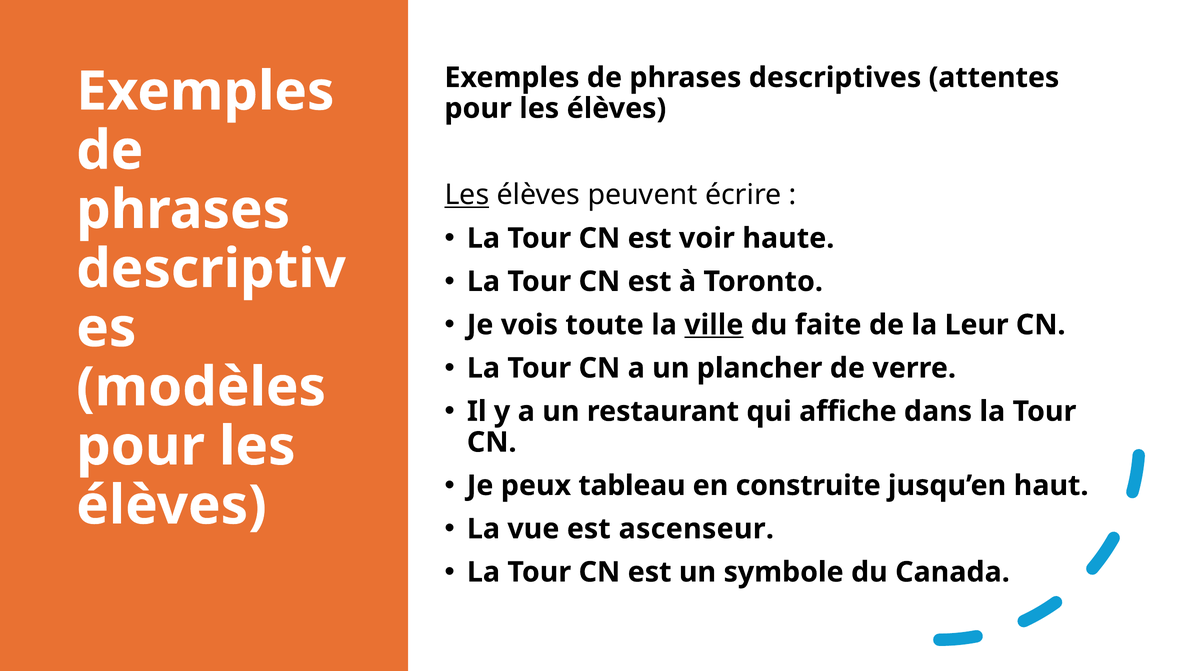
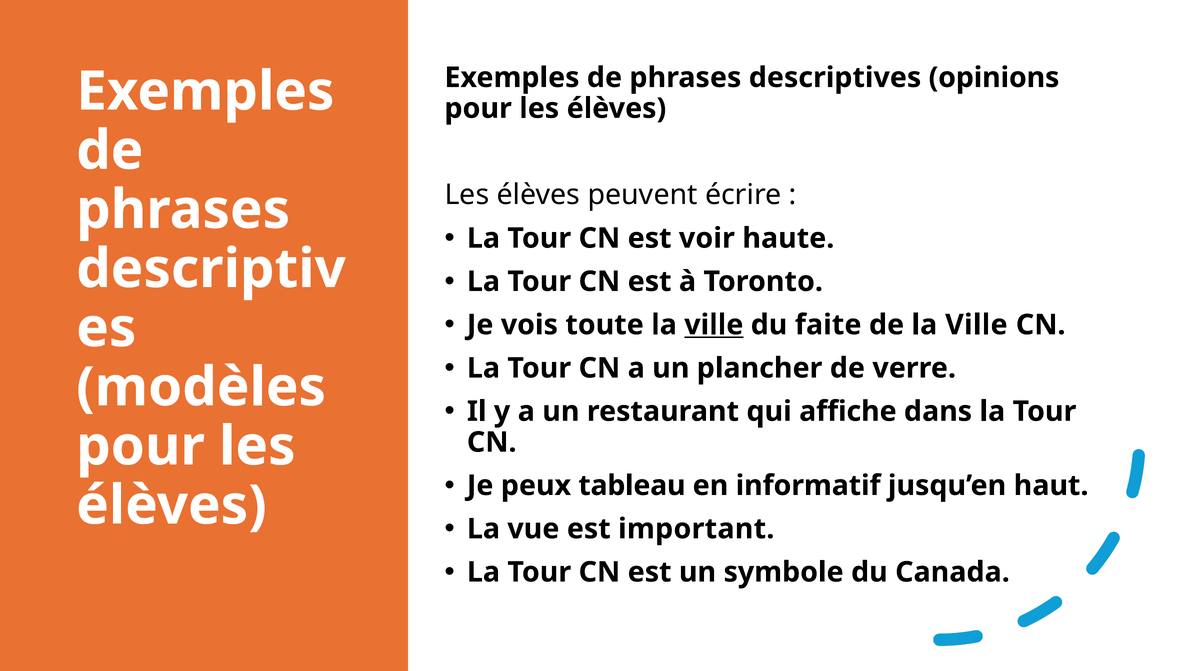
attentes: attentes -> opinions
Les at (467, 195) underline: present -> none
de la Leur: Leur -> Ville
construite: construite -> informatif
ascenseur: ascenseur -> important
